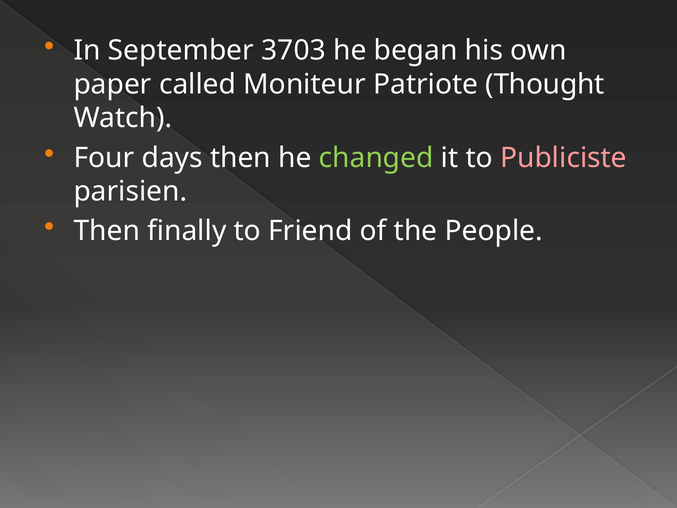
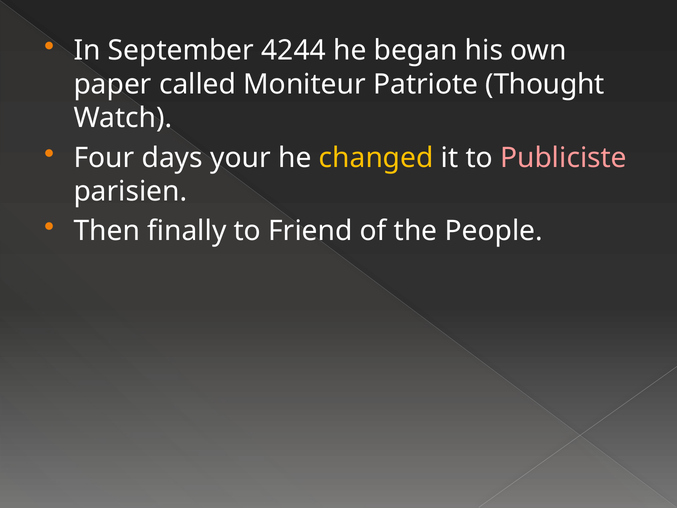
3703: 3703 -> 4244
days then: then -> your
changed colour: light green -> yellow
